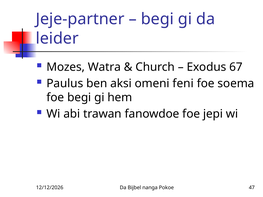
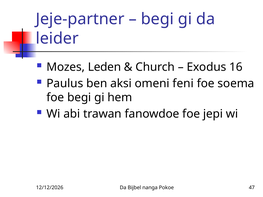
Watra: Watra -> Leden
67: 67 -> 16
